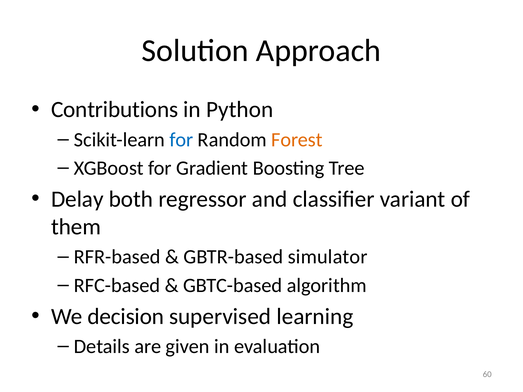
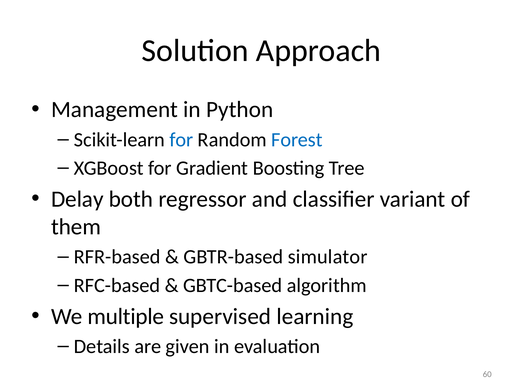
Contributions: Contributions -> Management
Forest colour: orange -> blue
decision: decision -> multiple
